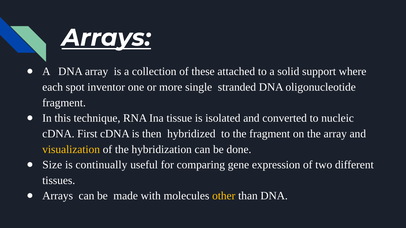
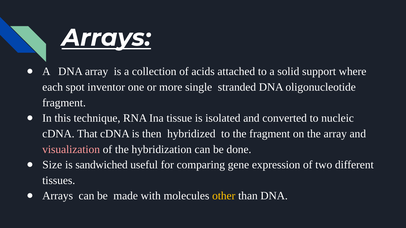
these: these -> acids
First: First -> That
visualization colour: yellow -> pink
continually: continually -> sandwiched
